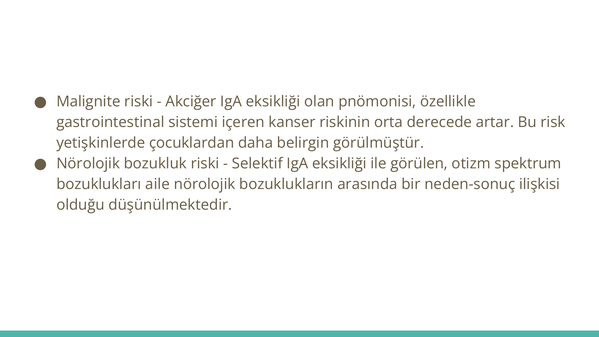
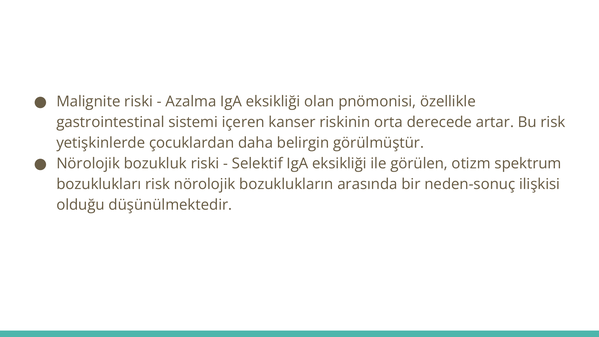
Akciğer: Akciğer -> Azalma
bozuklukları aile: aile -> risk
